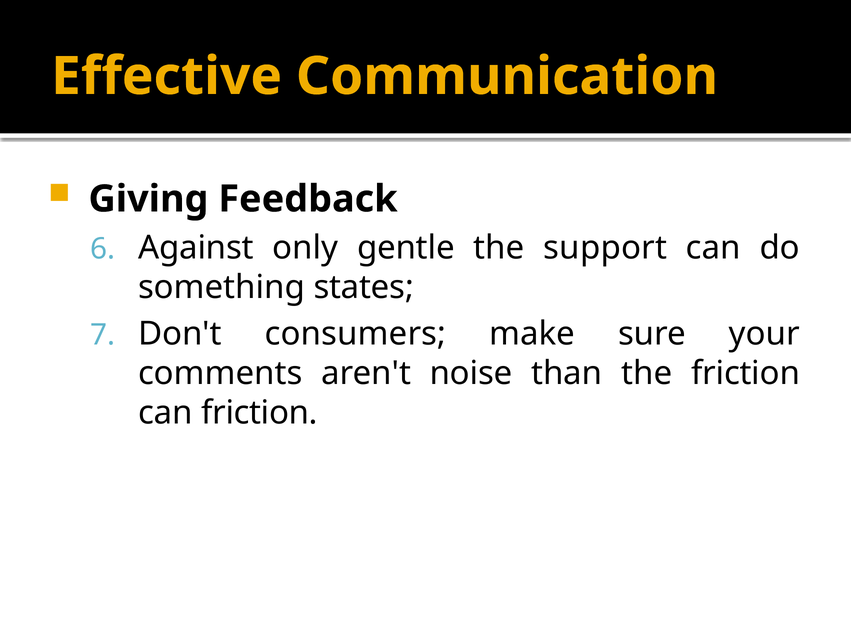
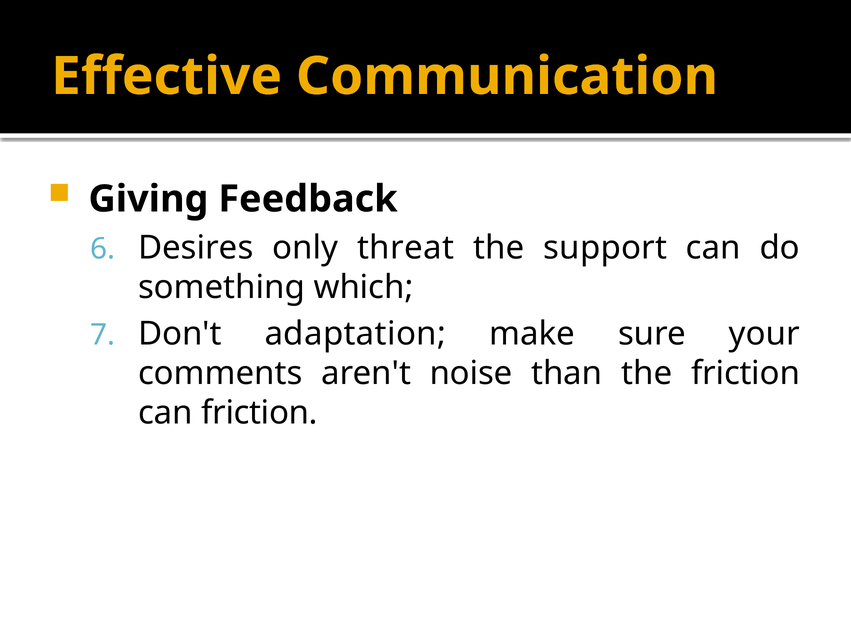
Against: Against -> Desires
gentle: gentle -> threat
states: states -> which
consumers: consumers -> adaptation
